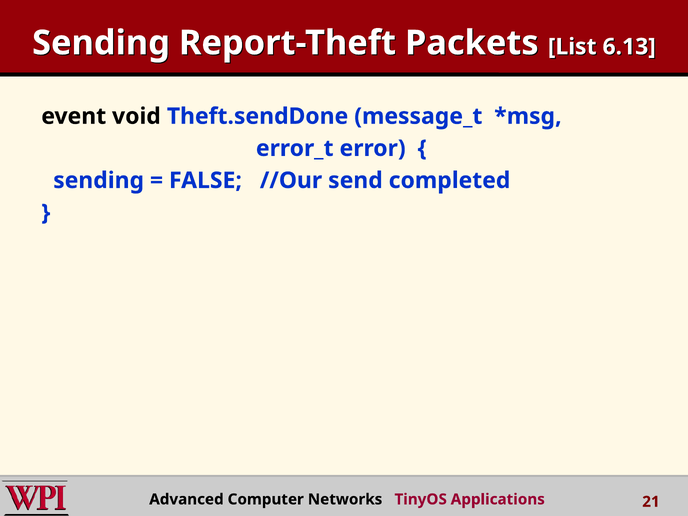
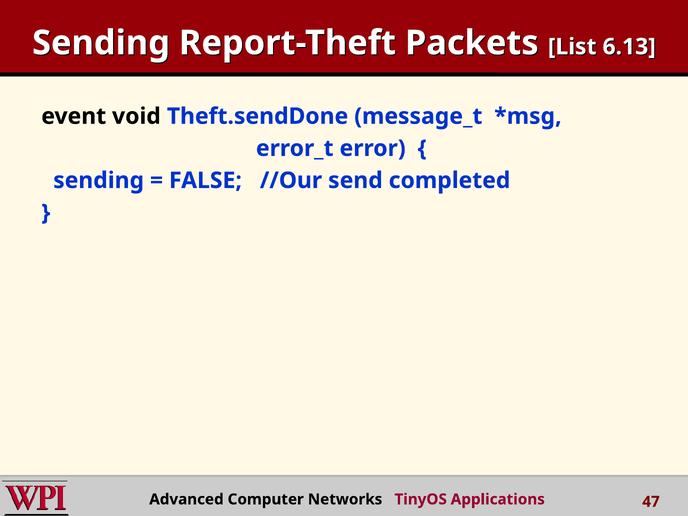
21: 21 -> 47
